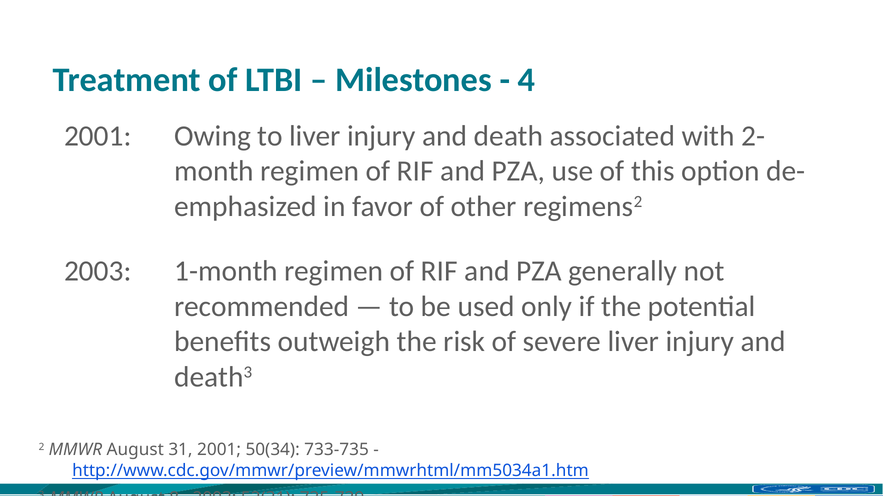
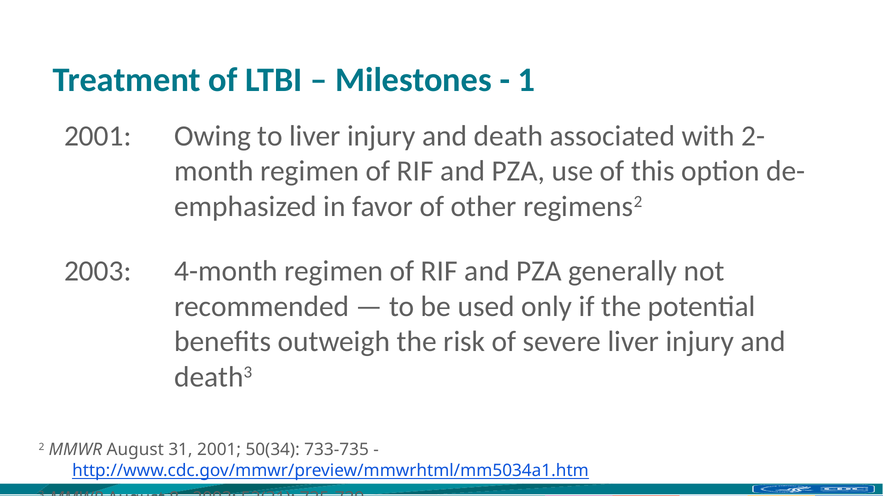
4: 4 -> 1
1-month: 1-month -> 4-month
